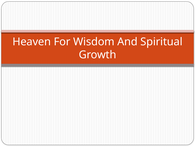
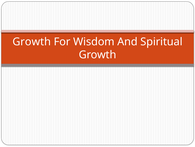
Heaven at (32, 42): Heaven -> Growth
